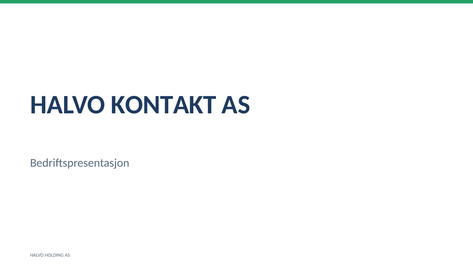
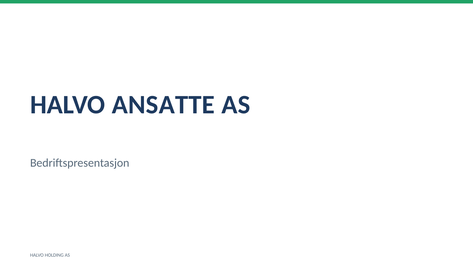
KONTAKT: KONTAKT -> ANSATTE
